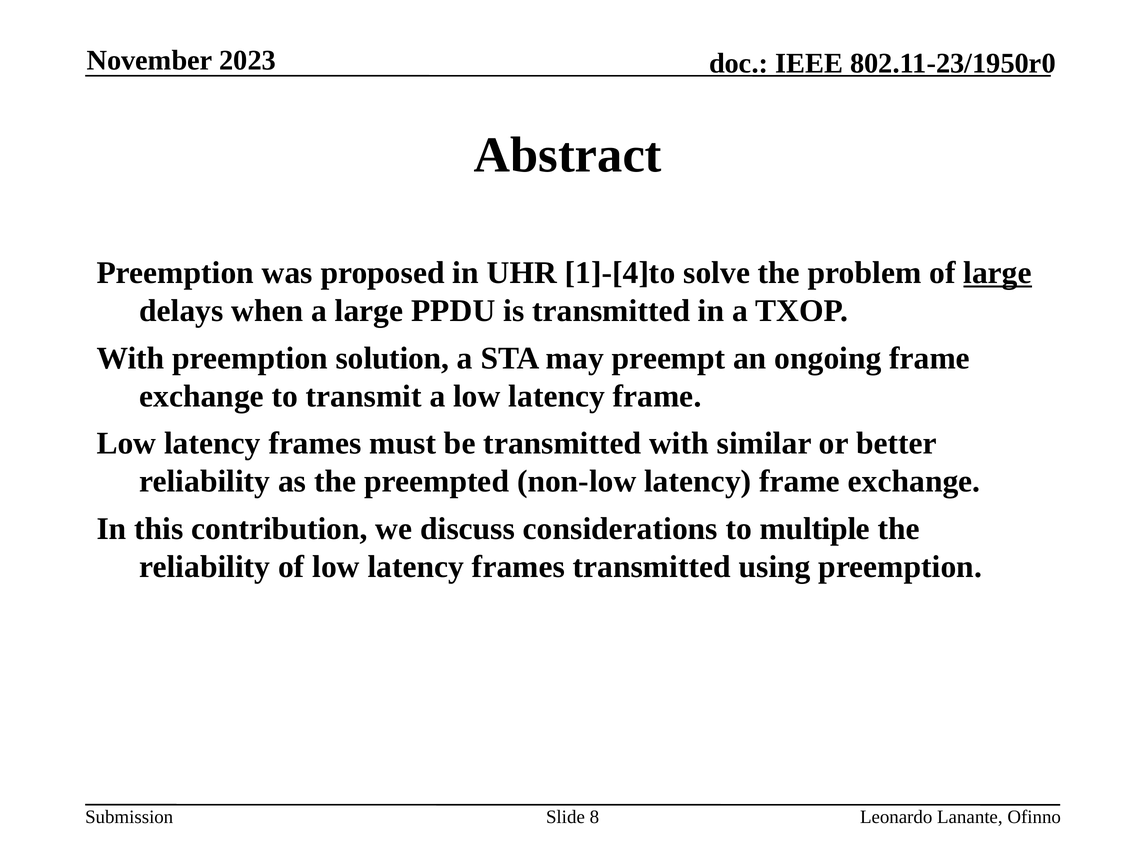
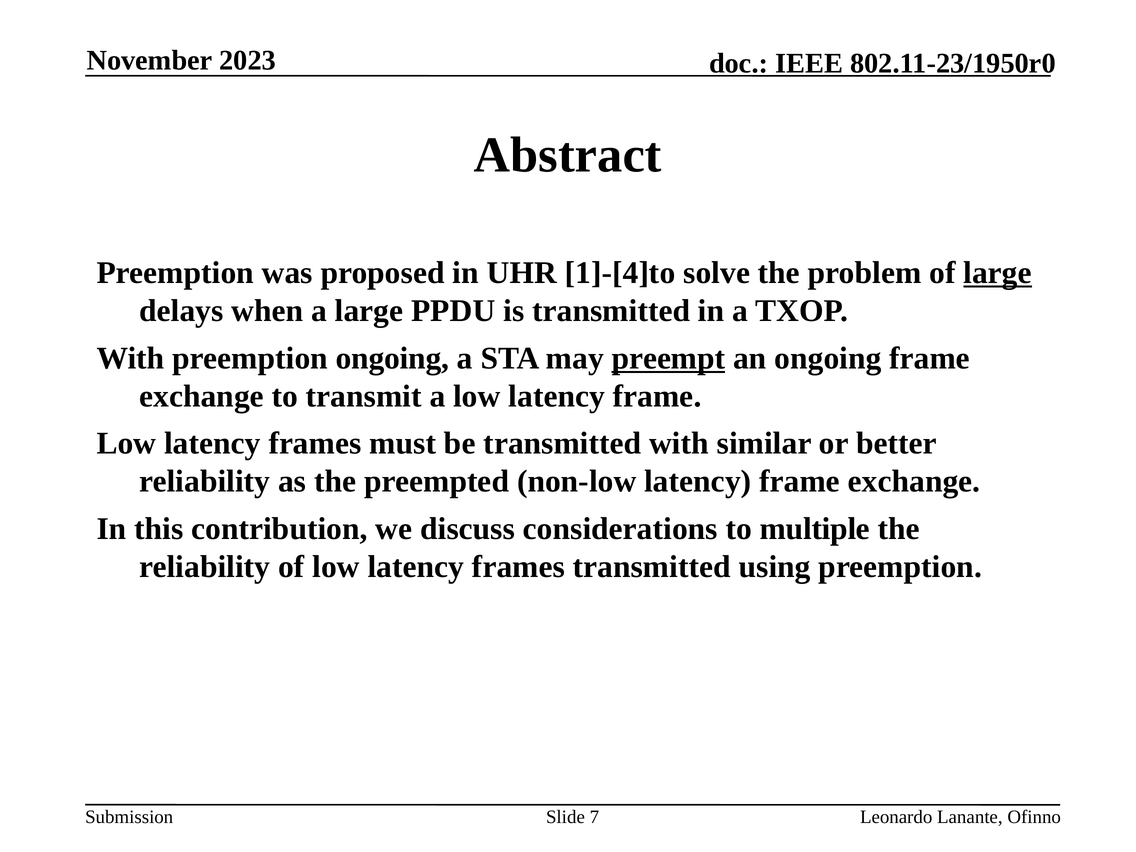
preemption solution: solution -> ongoing
preempt underline: none -> present
8: 8 -> 7
